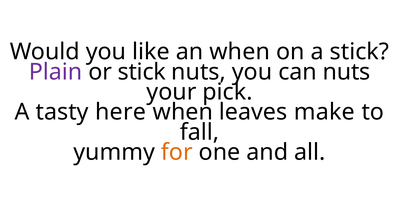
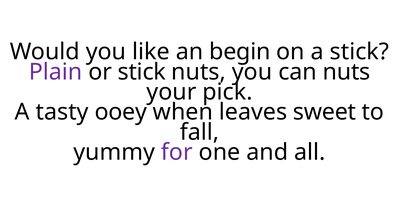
an when: when -> begin
here: here -> ooey
make: make -> sweet
for colour: orange -> purple
